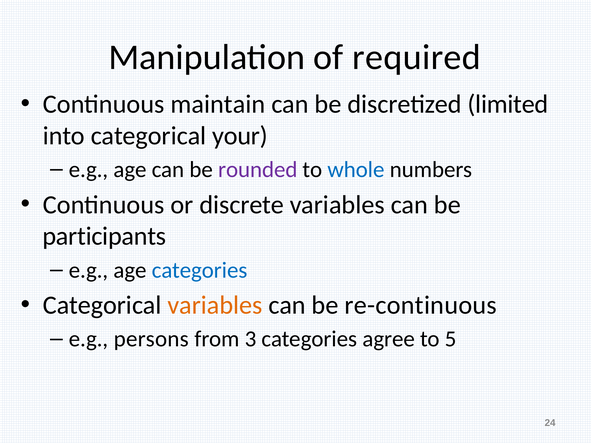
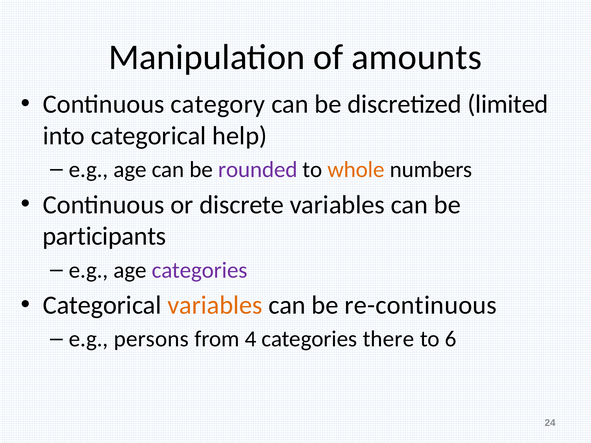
required: required -> amounts
maintain: maintain -> category
your: your -> help
whole colour: blue -> orange
categories at (200, 270) colour: blue -> purple
3: 3 -> 4
agree: agree -> there
5: 5 -> 6
